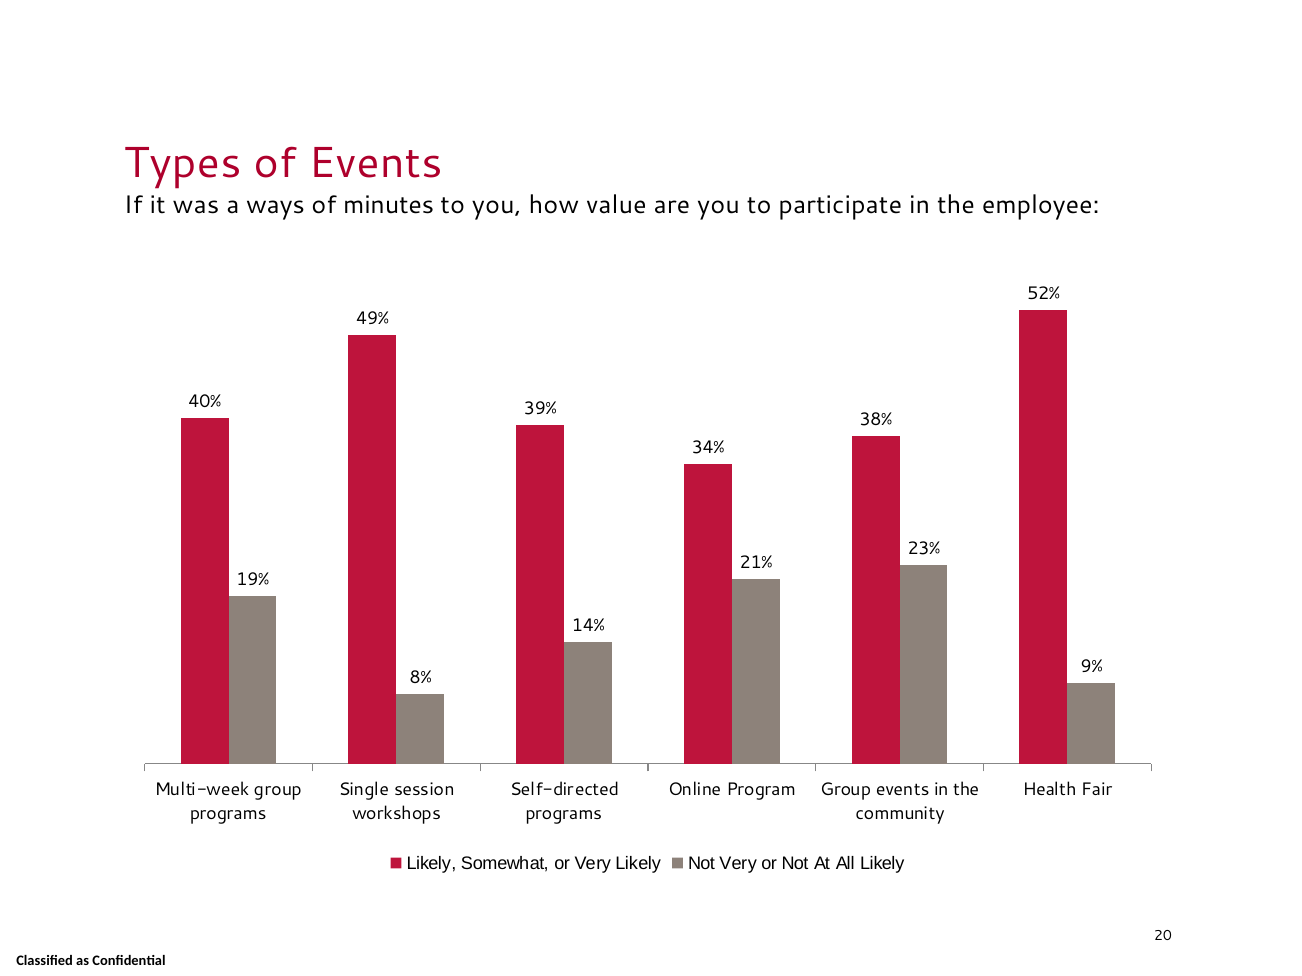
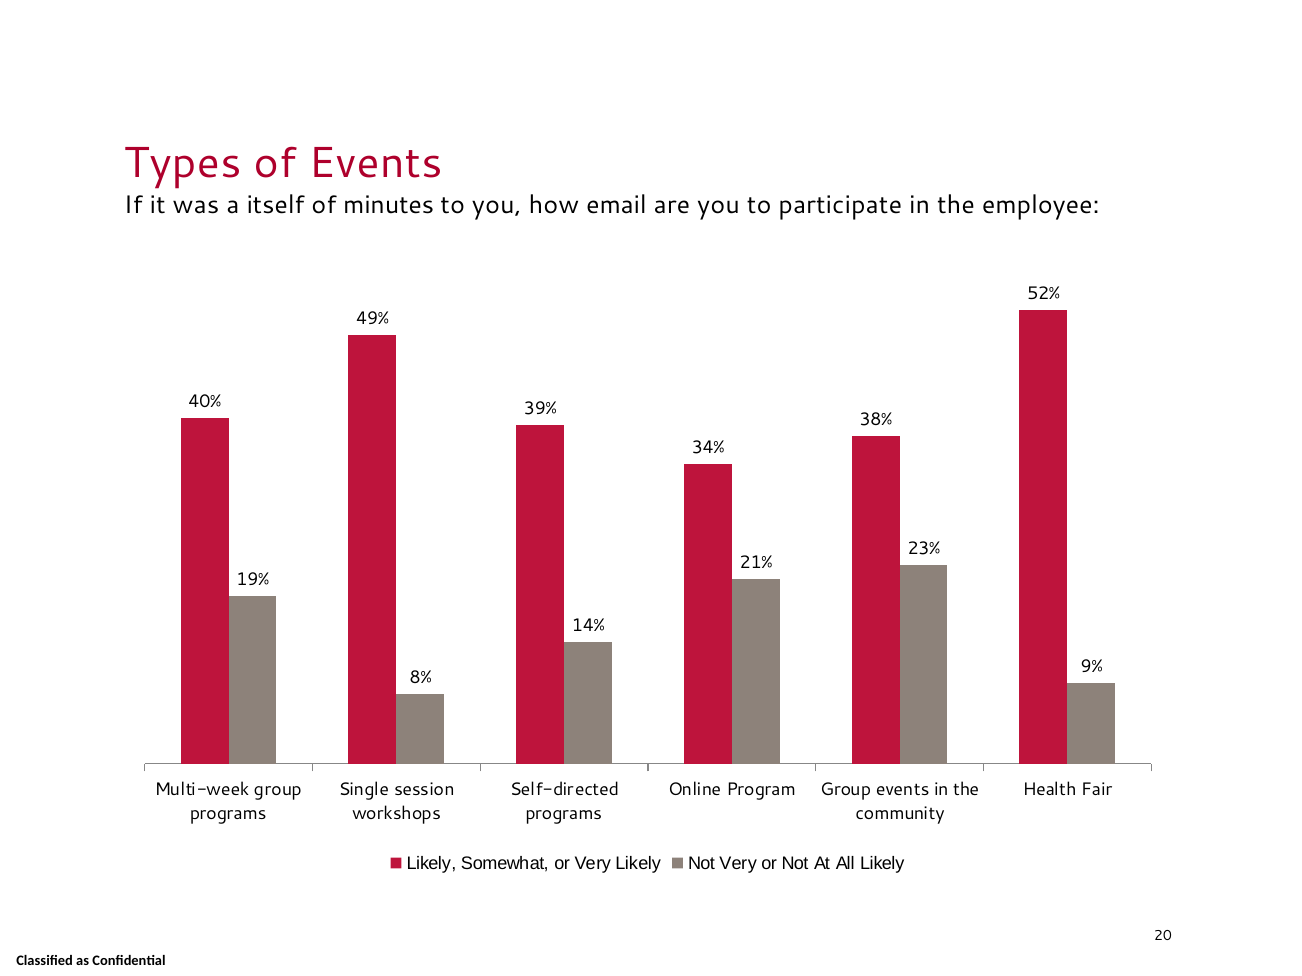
ways: ways -> itself
value: value -> email
